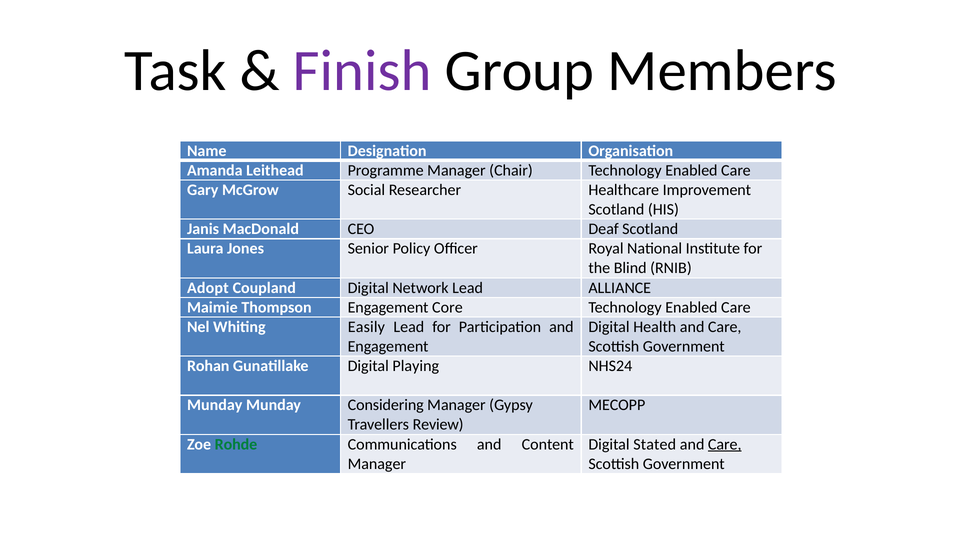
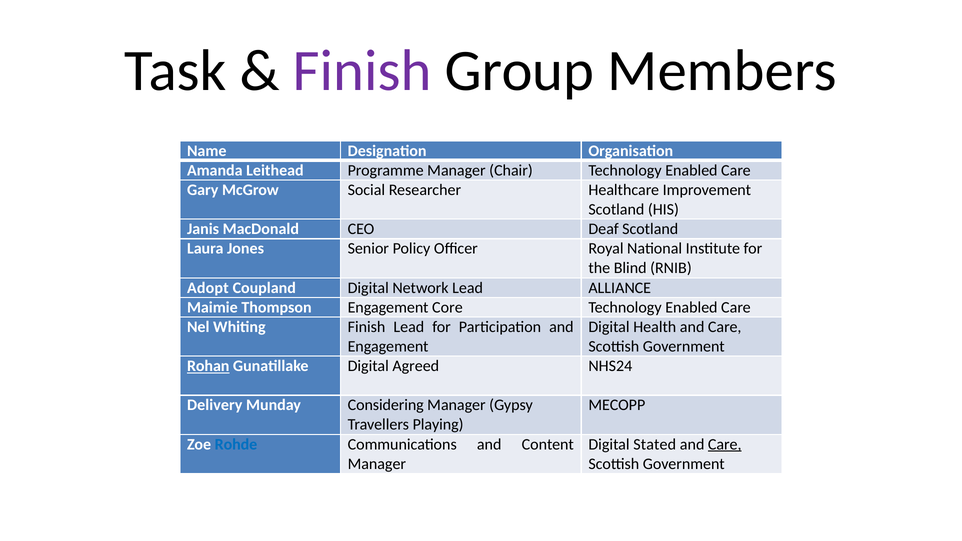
Whiting Easily: Easily -> Finish
Rohan underline: none -> present
Playing: Playing -> Agreed
Munday at (215, 405): Munday -> Delivery
Review: Review -> Playing
Rohde colour: green -> blue
